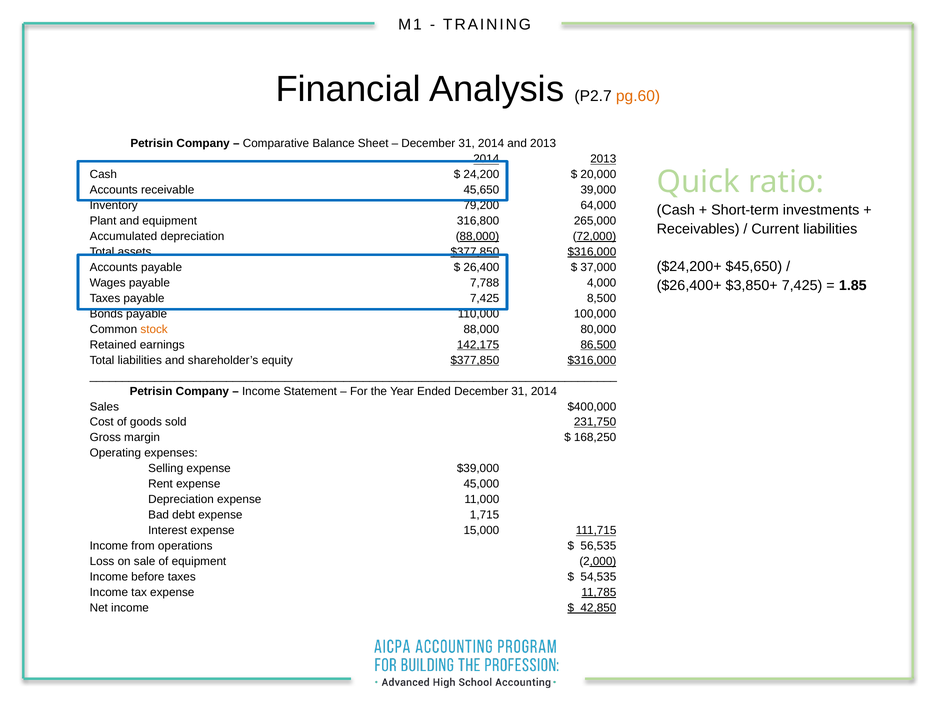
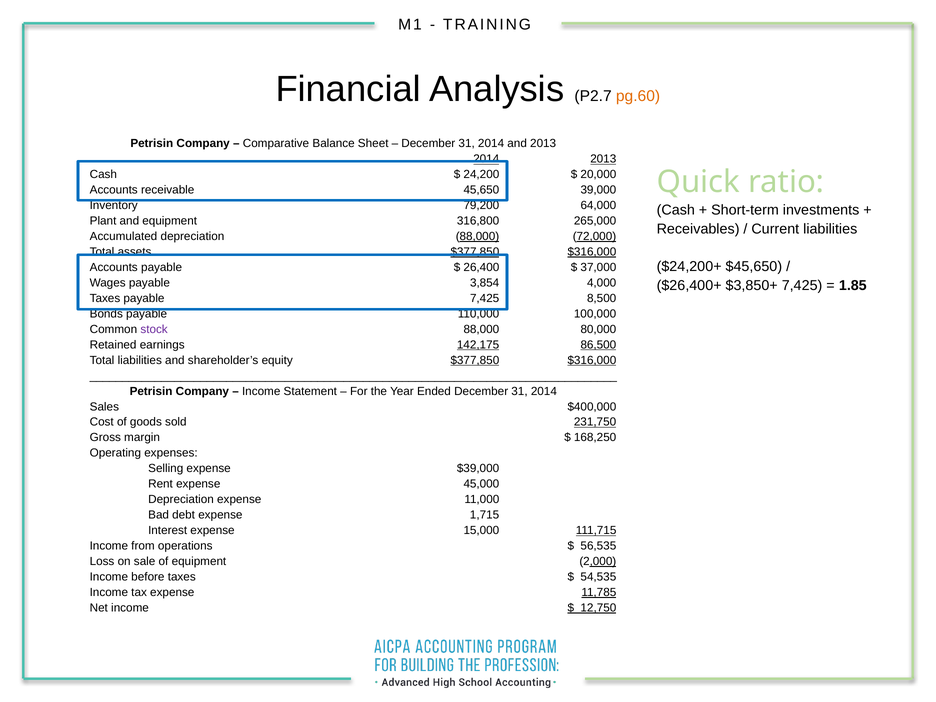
7,788: 7,788 -> 3,854
stock colour: orange -> purple
42,850: 42,850 -> 12,750
